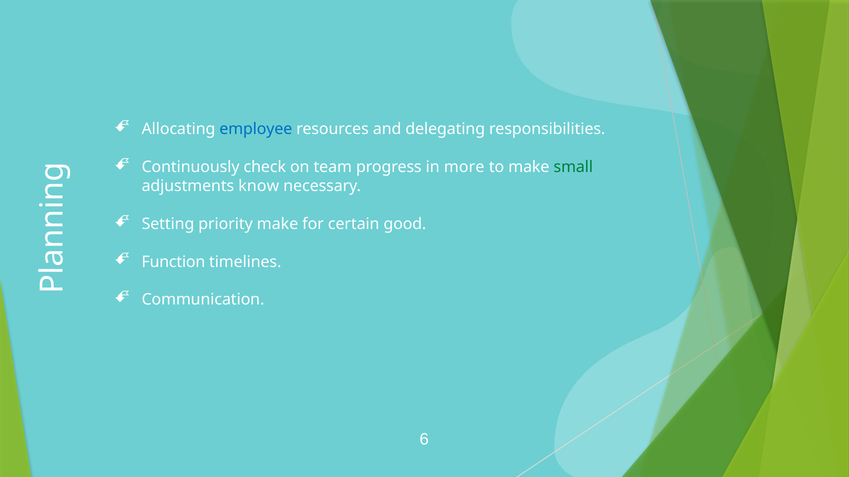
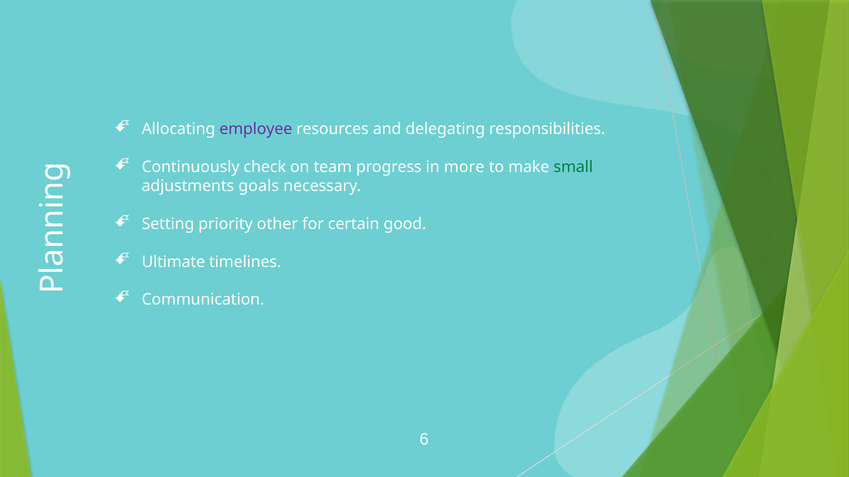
employee colour: blue -> purple
know: know -> goals
priority make: make -> other
Function: Function -> Ultimate
